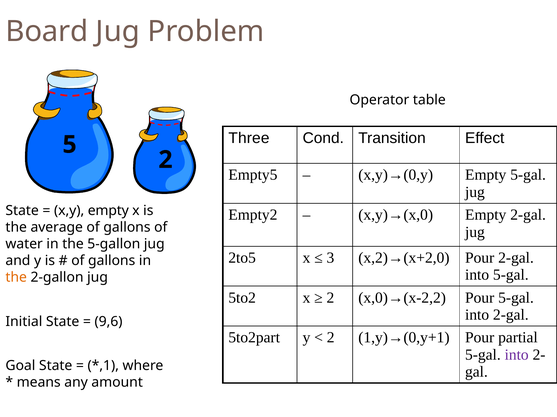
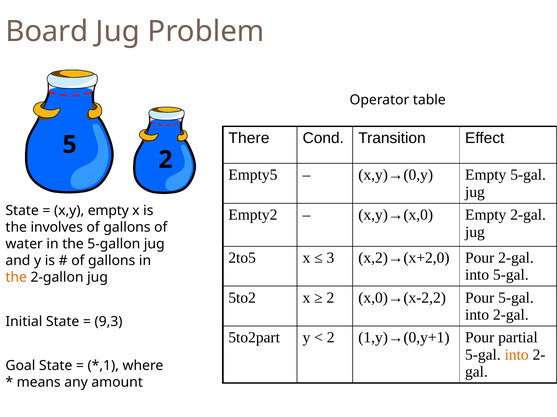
Three: Three -> There
average: average -> involves
9,6: 9,6 -> 9,3
into at (517, 355) colour: purple -> orange
